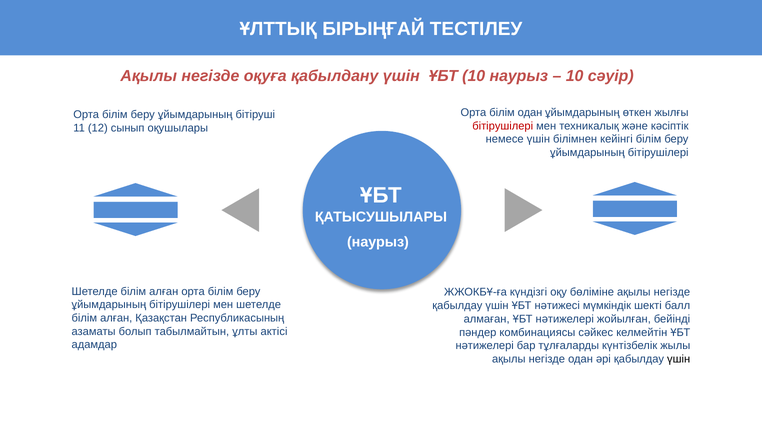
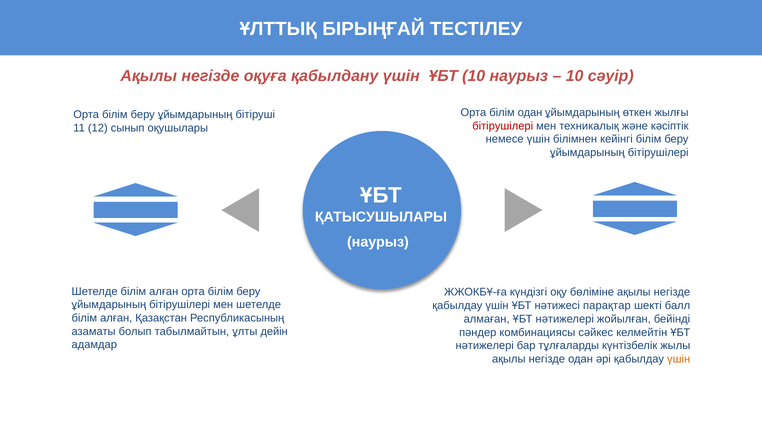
мүмкіндік: мүмкіндік -> парақтар
актісі: актісі -> дейін
үшін at (679, 359) colour: black -> orange
